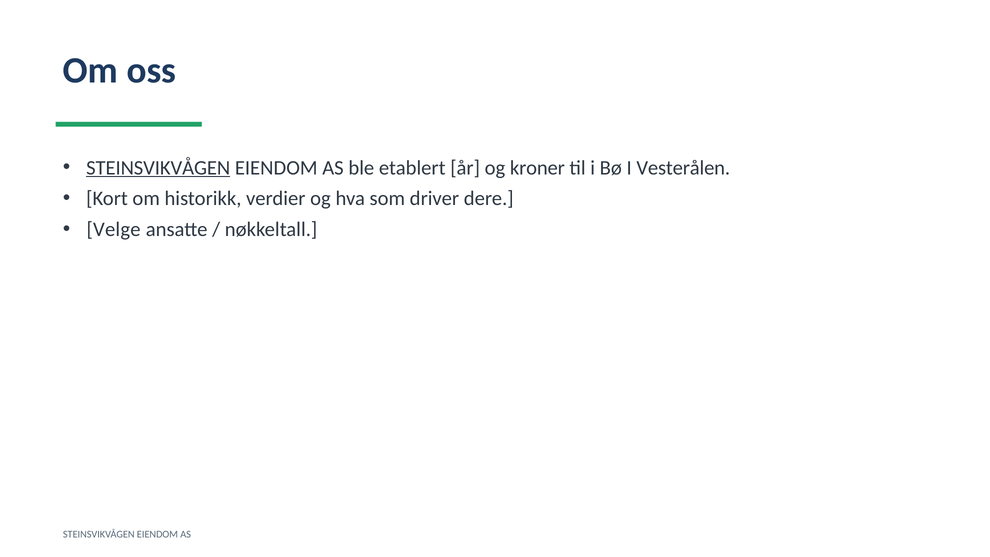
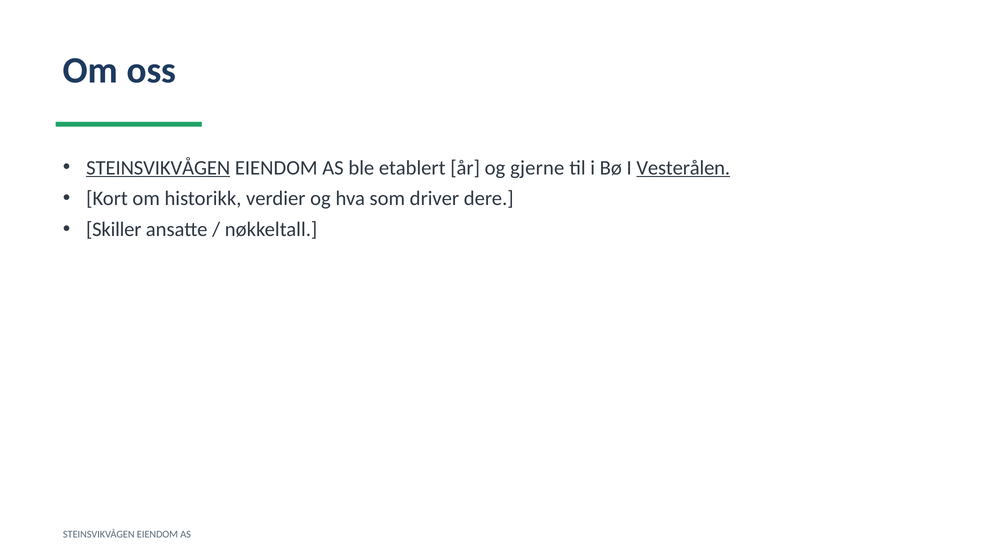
kroner: kroner -> gjerne
Vesterålen underline: none -> present
Velge: Velge -> Skiller
